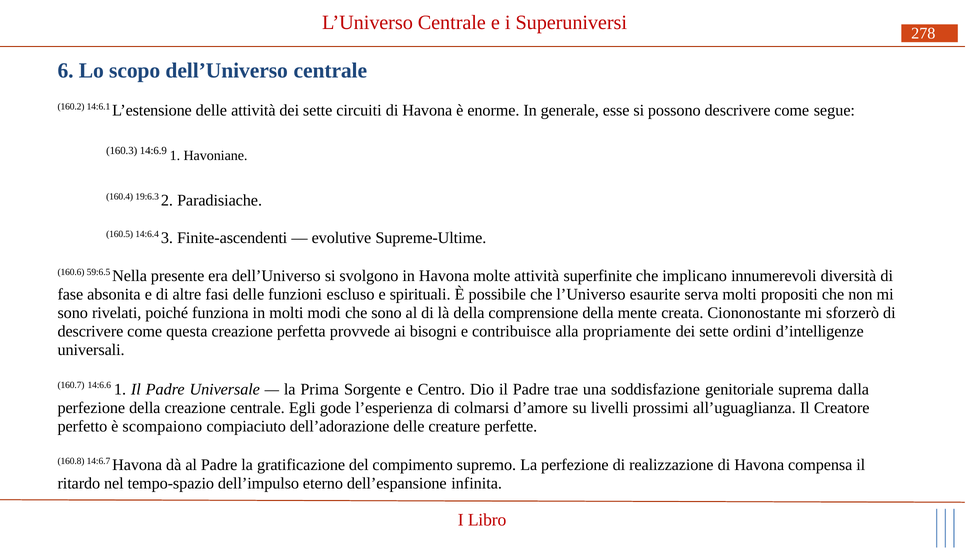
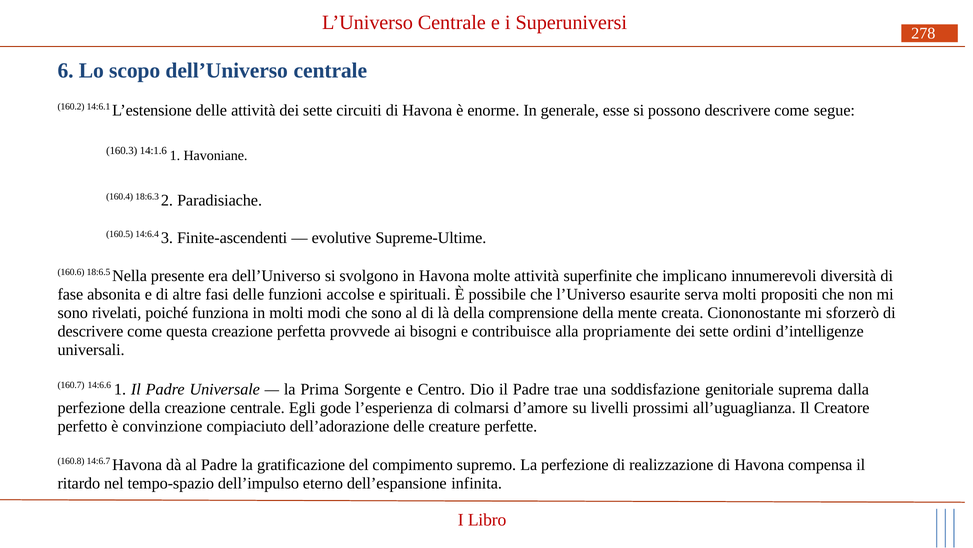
14:6.9: 14:6.9 -> 14:1.6
19:6.3: 19:6.3 -> 18:6.3
59:6.5: 59:6.5 -> 18:6.5
escluso: escluso -> accolse
scompaiono: scompaiono -> convinzione
